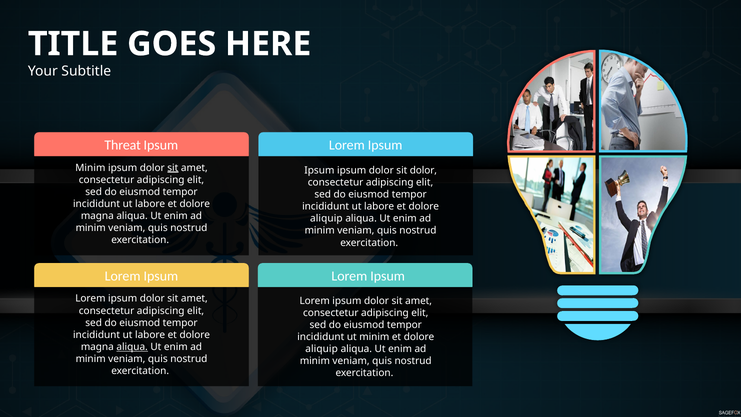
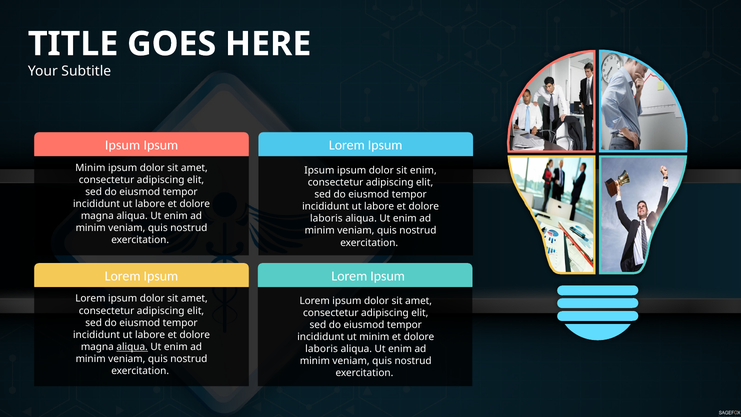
Threat at (123, 145): Threat -> Ipsum
sit at (173, 168) underline: present -> none
sit dolor: dolor -> enim
aliquip at (326, 219): aliquip -> laboris
aliquip at (322, 349): aliquip -> laboris
